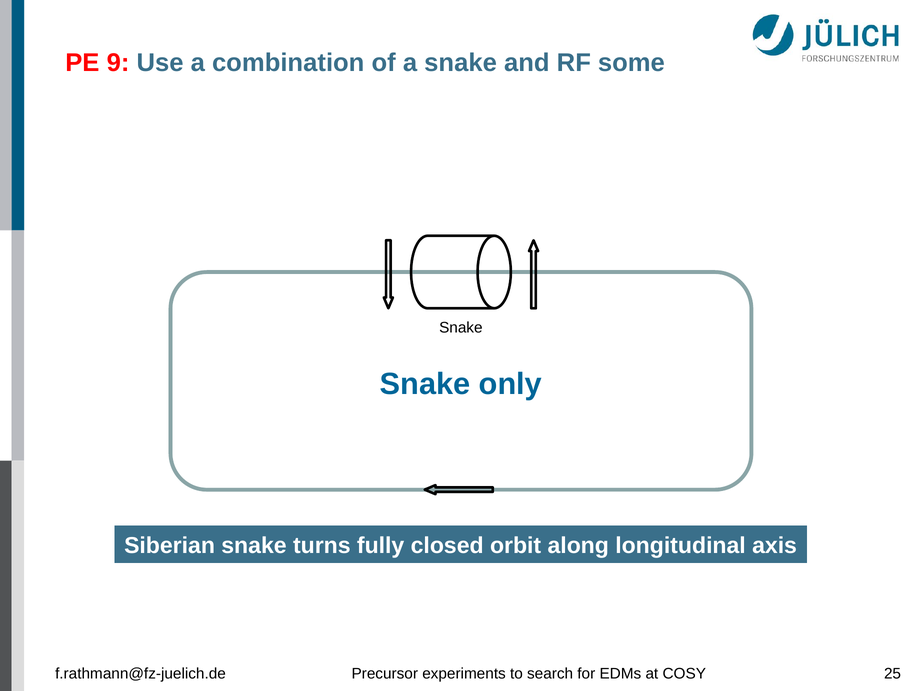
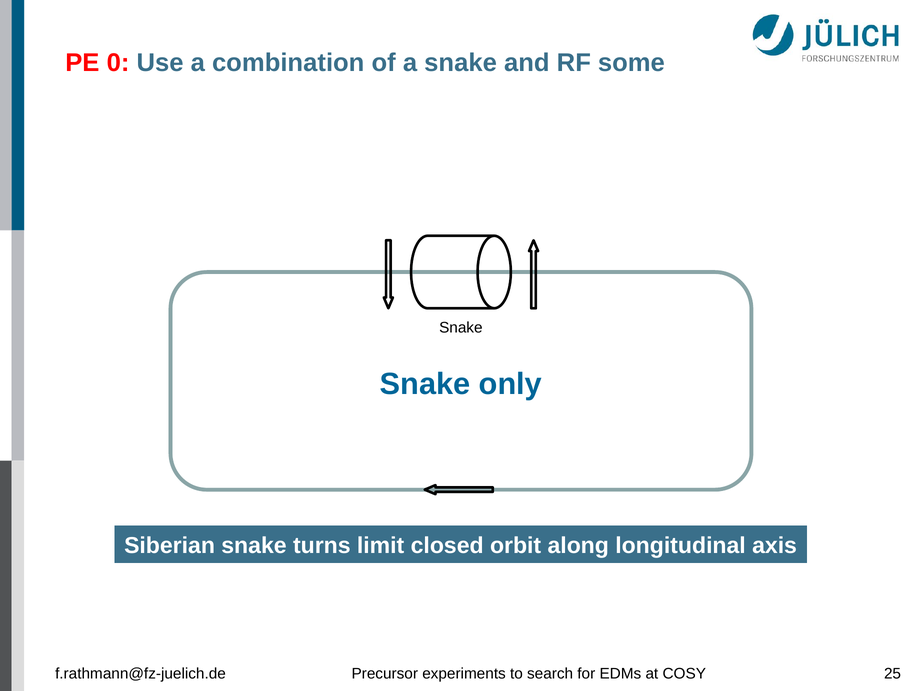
9: 9 -> 0
fully: fully -> limit
